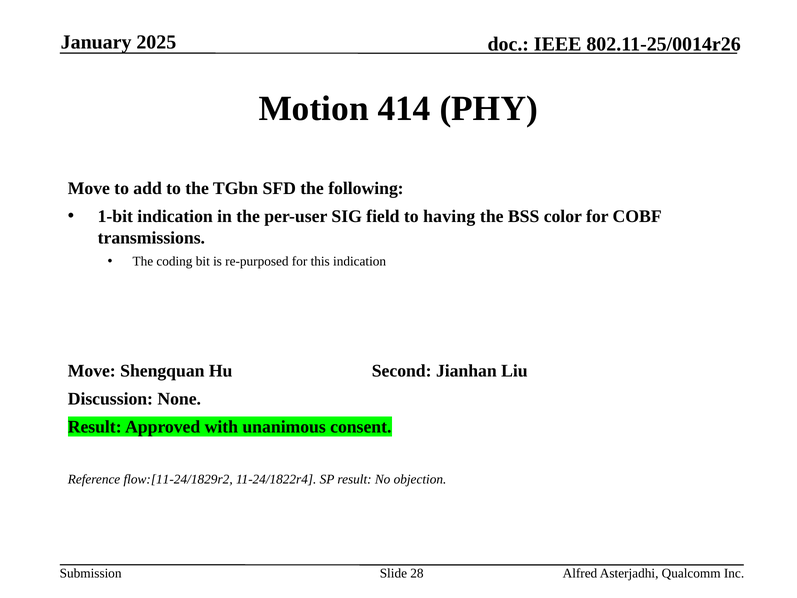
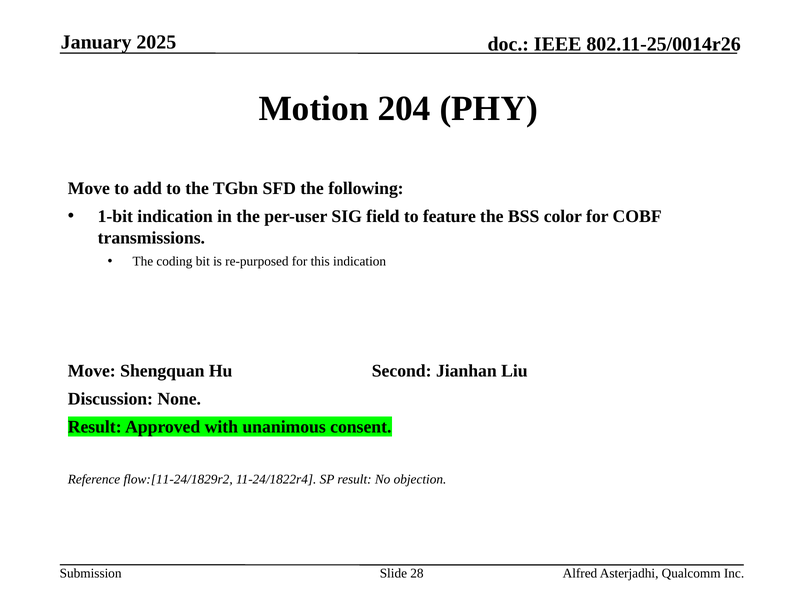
414: 414 -> 204
having: having -> feature
